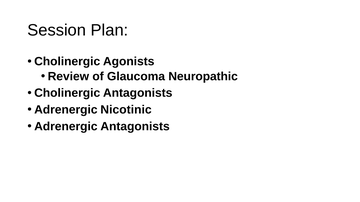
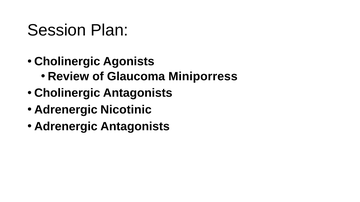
Neuropathic: Neuropathic -> Miniporress
